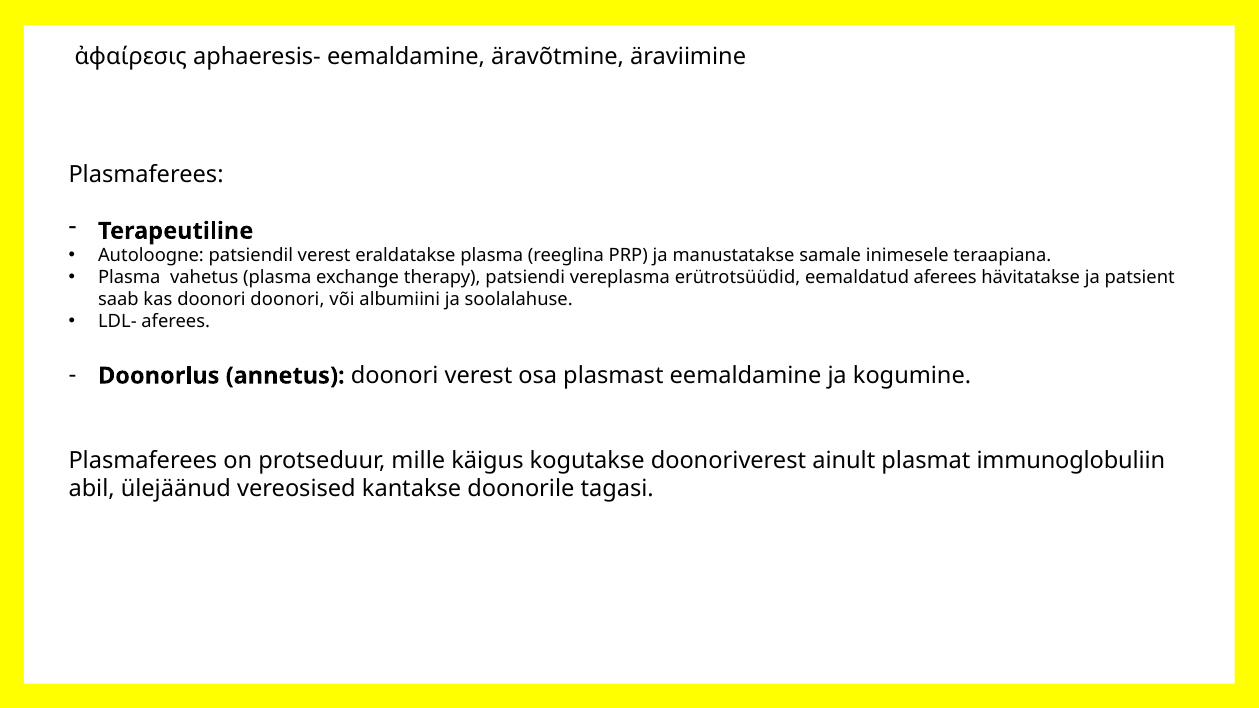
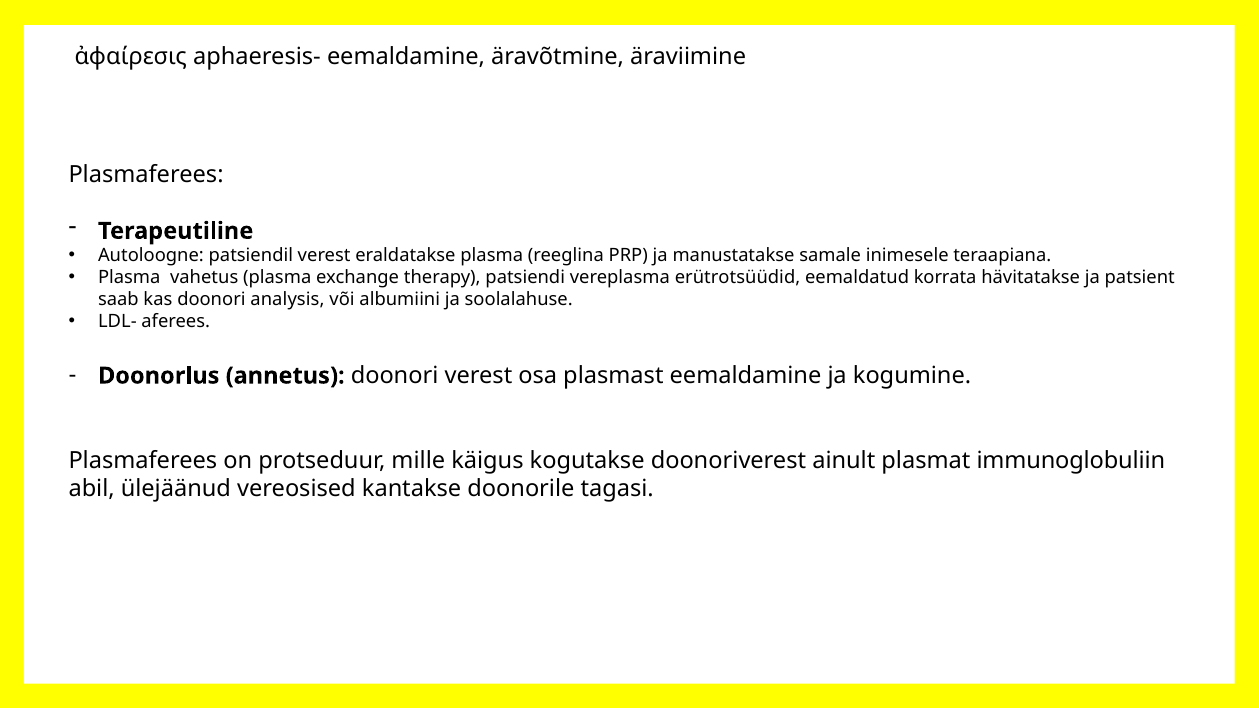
eemaldatud aferees: aferees -> korrata
doonori doonori: doonori -> analysis
